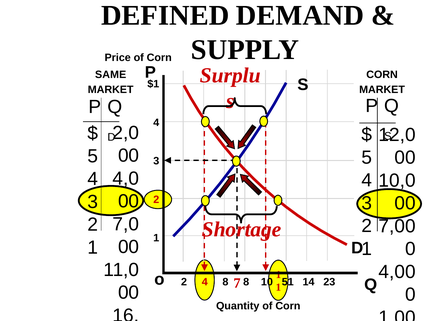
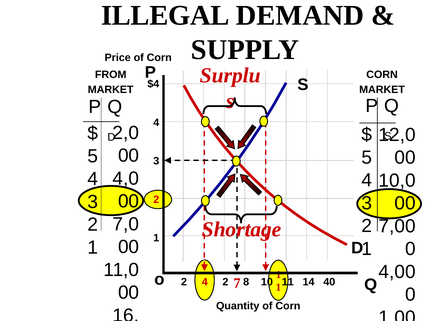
DEFINED: DEFINED -> ILLEGAL
SAME: SAME -> FROM
$1: $1 -> $4
4 8: 8 -> 2
51: 51 -> 11
23: 23 -> 40
